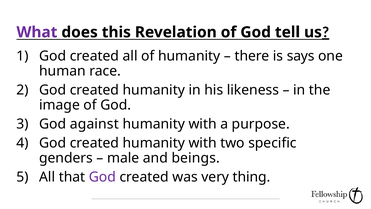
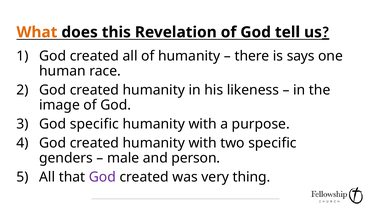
What colour: purple -> orange
God against: against -> specific
beings: beings -> person
